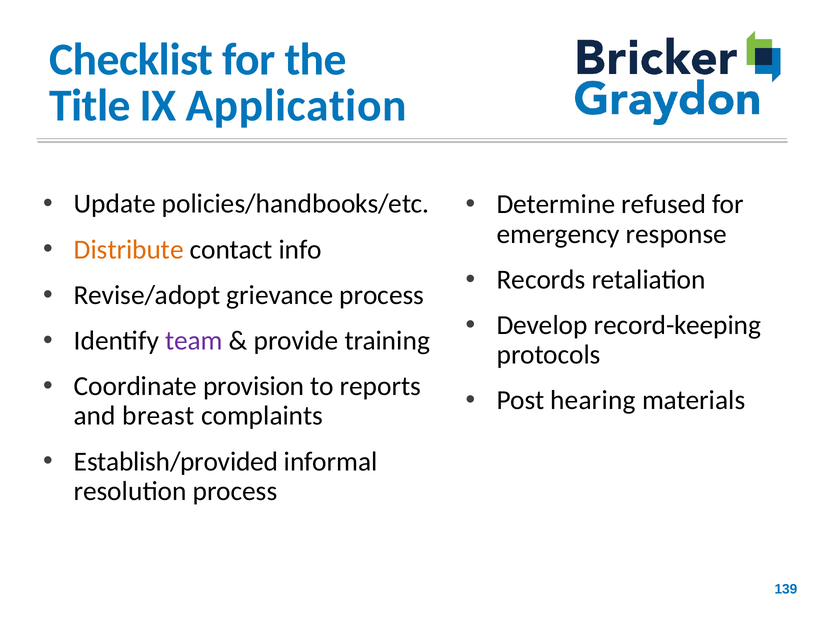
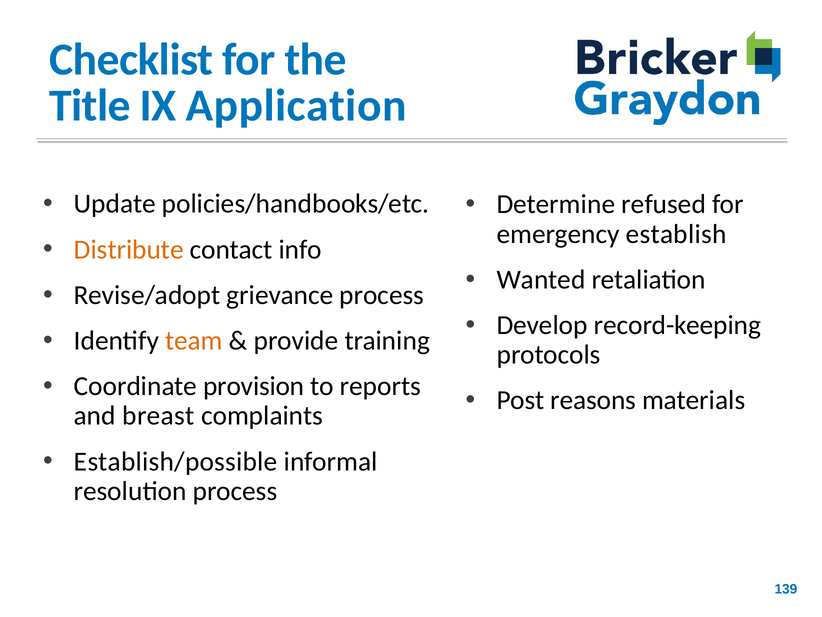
response: response -> establish
Records: Records -> Wanted
team colour: purple -> orange
hearing: hearing -> reasons
Establish/provided: Establish/provided -> Establish/possible
